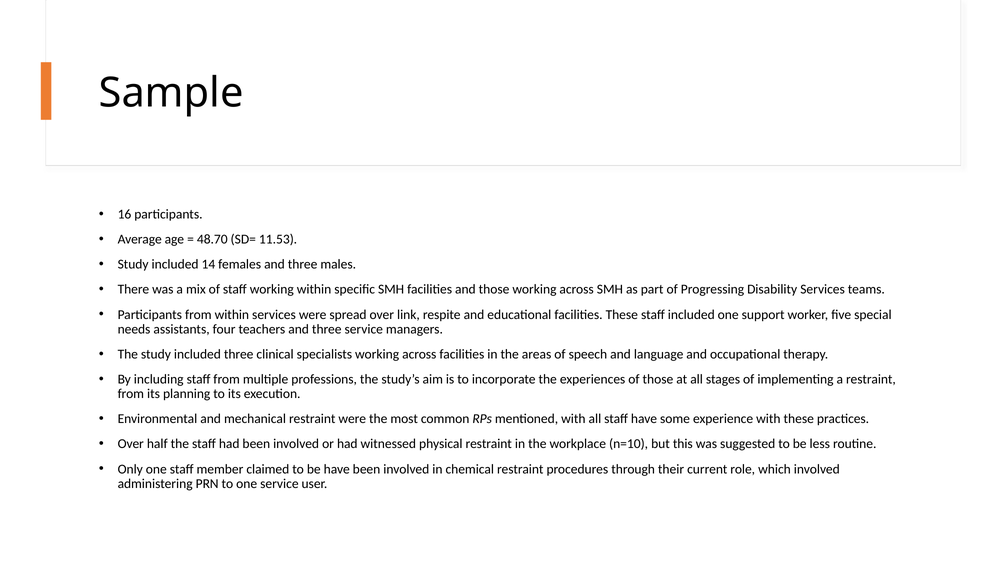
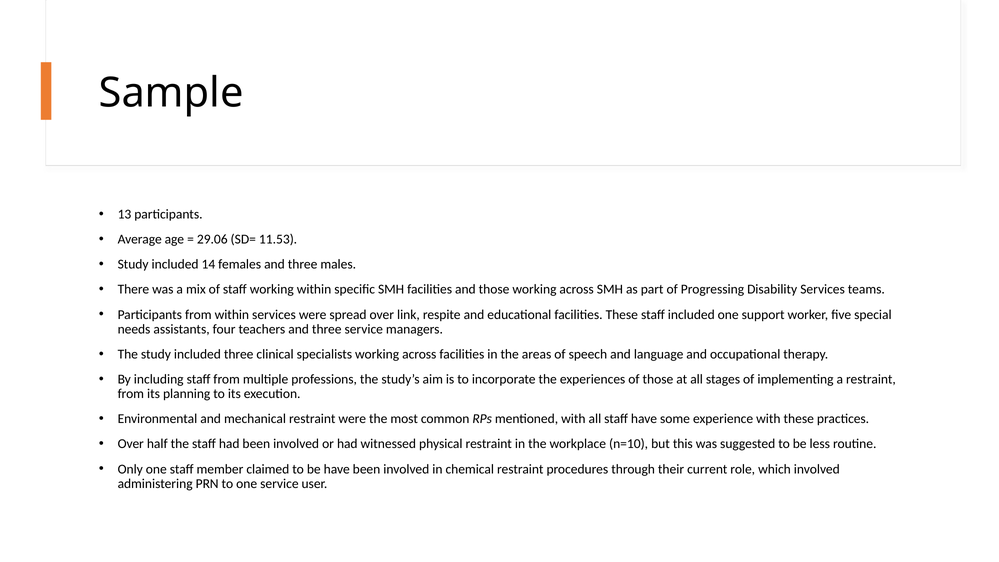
16: 16 -> 13
48.70: 48.70 -> 29.06
